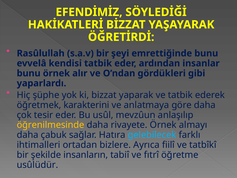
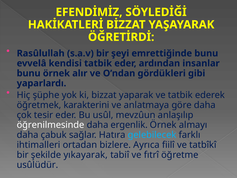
öğrenilmesinde colour: yellow -> white
rivayete: rivayete -> ergenlik
insanların: insanların -> yıkayarak
